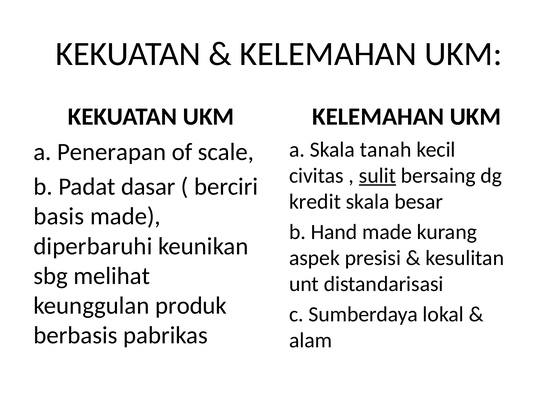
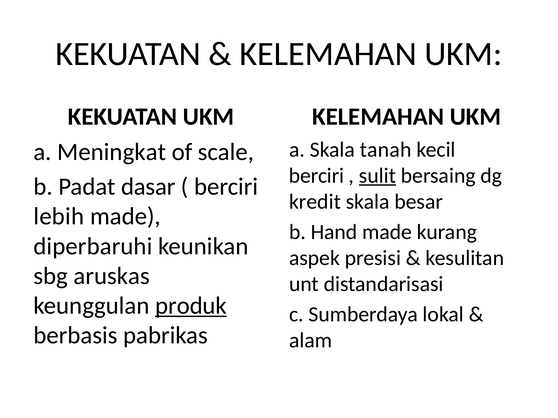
Penerapan: Penerapan -> Meningkat
civitas at (316, 176): civitas -> berciri
basis: basis -> lebih
melihat: melihat -> aruskas
produk underline: none -> present
